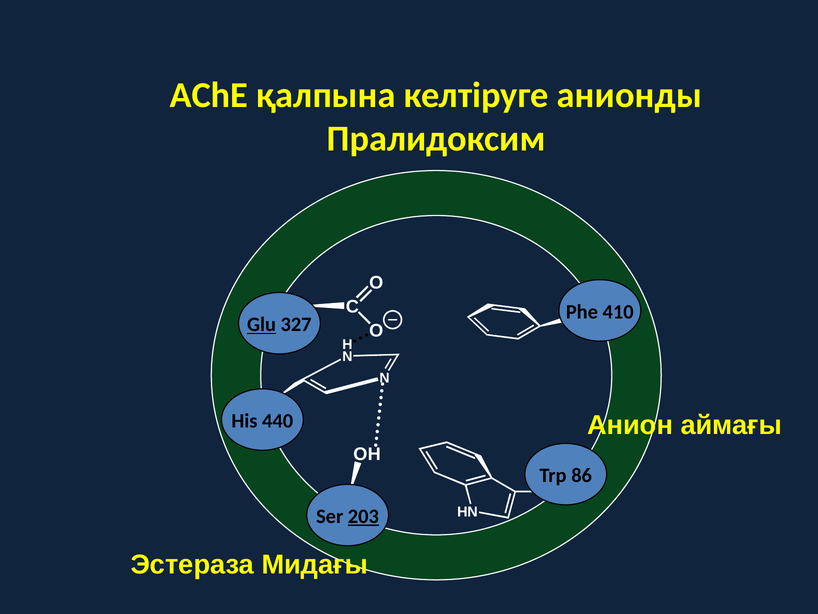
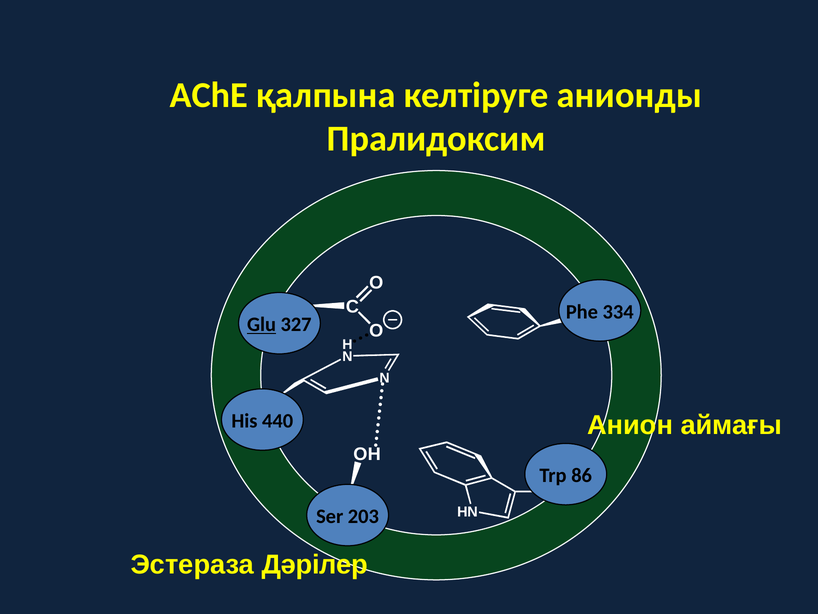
410: 410 -> 334
203 underline: present -> none
Мидағы: Мидағы -> Дәрілер
